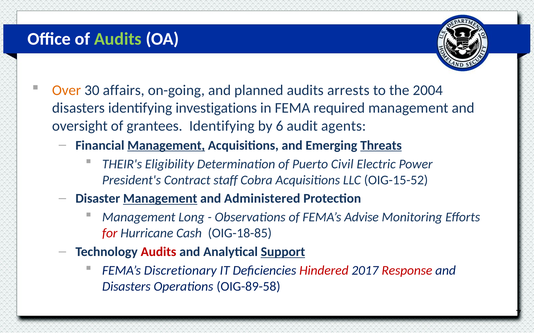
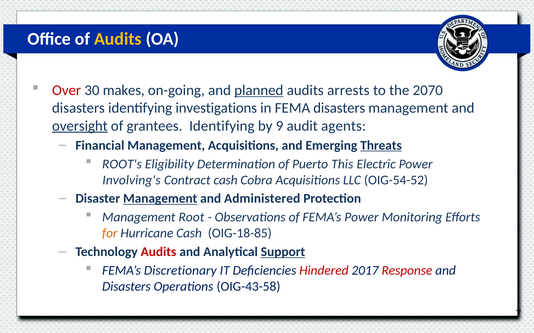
Audits at (118, 39) colour: light green -> yellow
Over colour: orange -> red
affairs: affairs -> makes
planned underline: none -> present
2004: 2004 -> 2070
FEMA required: required -> disasters
oversight underline: none -> present
6: 6 -> 9
Management at (166, 146) underline: present -> none
THEIR's: THEIR's -> ROOT's
Civil: Civil -> This
President's: President's -> Involving's
Contract staff: staff -> cash
OIG-15-52: OIG-15-52 -> OIG-54-52
Long: Long -> Root
FEMA’s Advise: Advise -> Power
for colour: red -> orange
OIG-89-58: OIG-89-58 -> OIG-43-58
